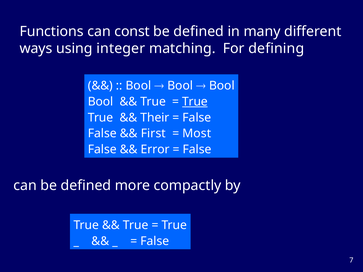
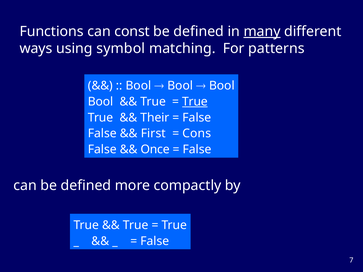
many underline: none -> present
integer: integer -> symbol
defining: defining -> patterns
Most: Most -> Cons
Error: Error -> Once
